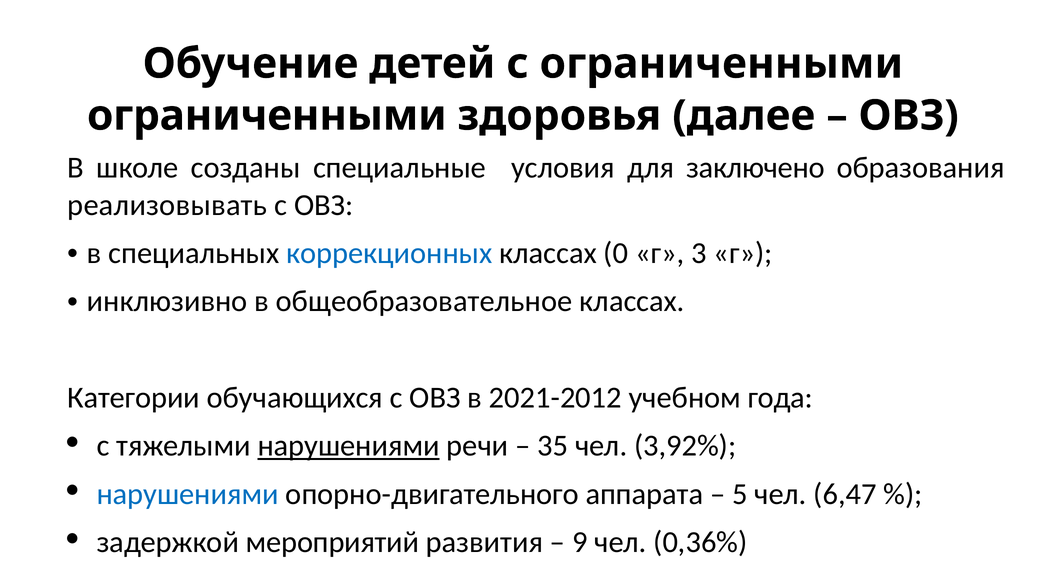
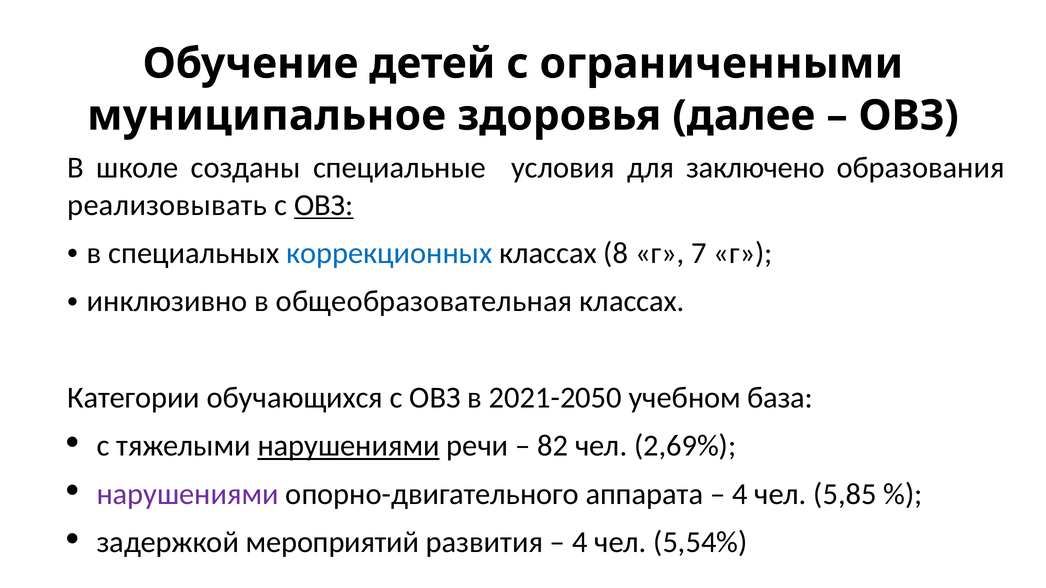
ограниченными at (267, 116): ограниченными -> муниципальное
ОВЗ at (324, 205) underline: none -> present
0: 0 -> 8
3: 3 -> 7
общеобразовательное: общеобразовательное -> общеобразовательная
2021-2012: 2021-2012 -> 2021-2050
года: года -> база
35: 35 -> 82
3,92%: 3,92% -> 2,69%
нарушениями at (188, 494) colour: blue -> purple
5 at (740, 494): 5 -> 4
6,47: 6,47 -> 5,85
9 at (580, 542): 9 -> 4
0,36%: 0,36% -> 5,54%
